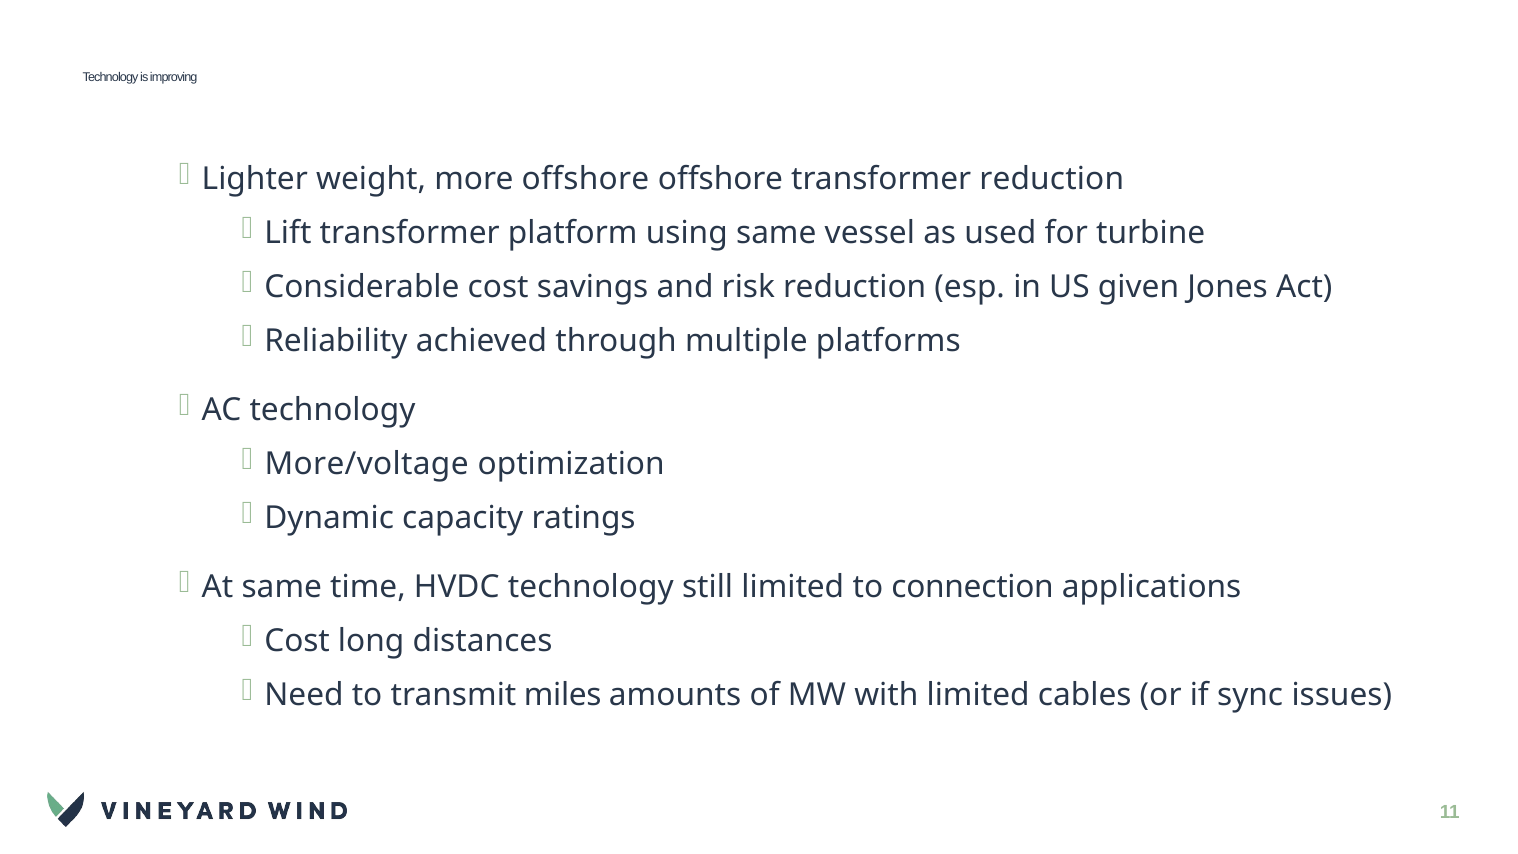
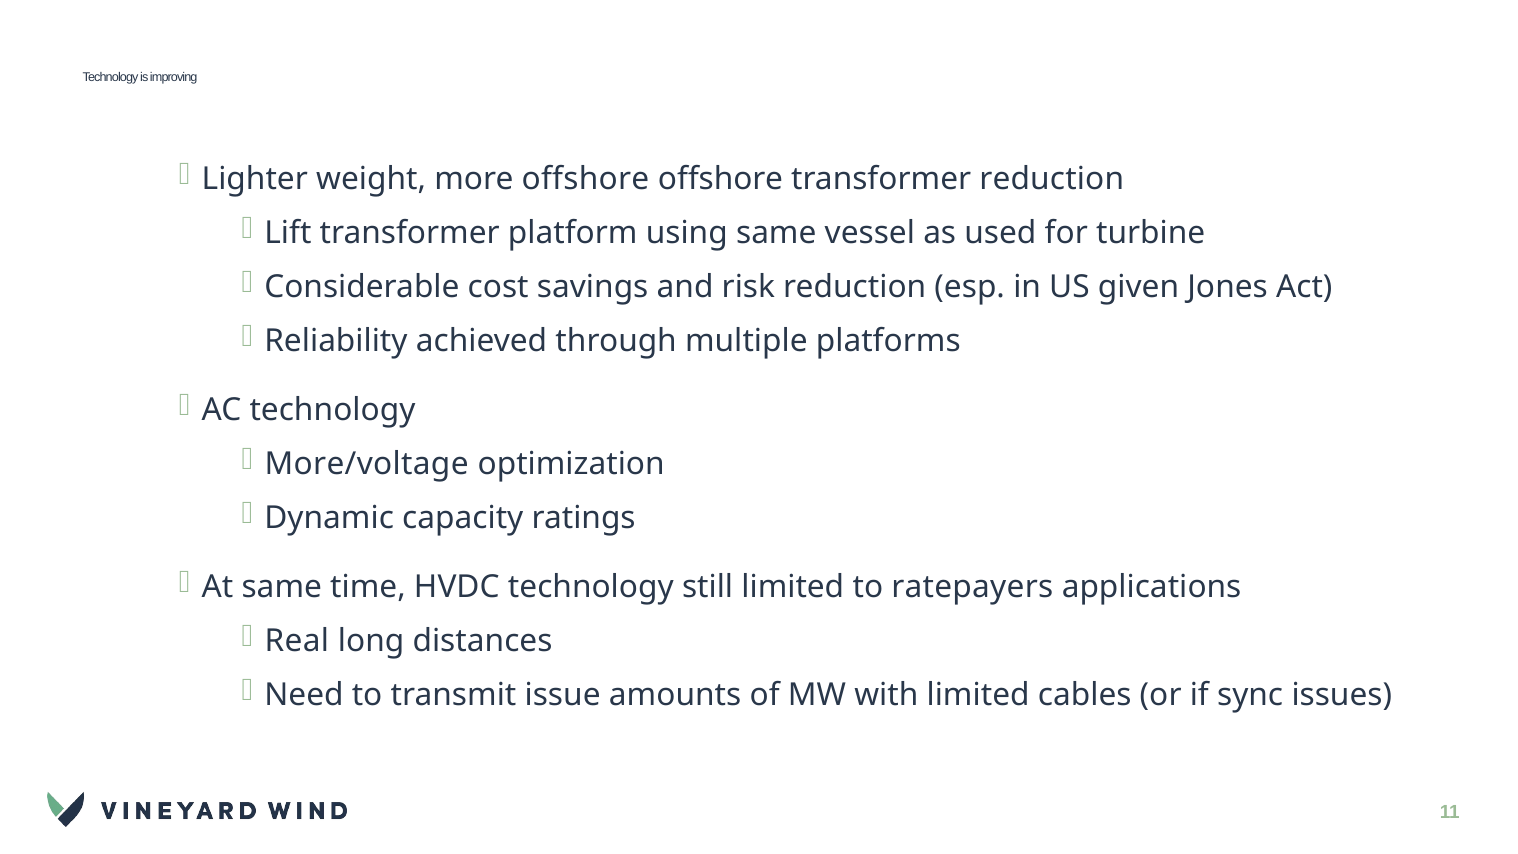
connection: connection -> ratepayers
Cost at (297, 641): Cost -> Real
miles: miles -> issue
